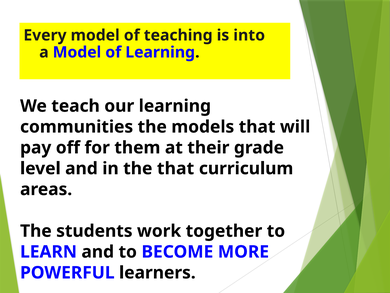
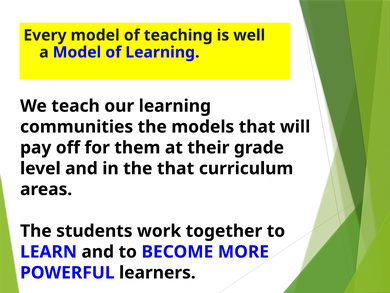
into: into -> well
